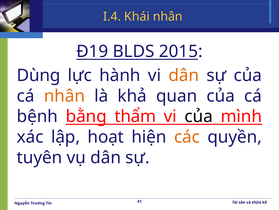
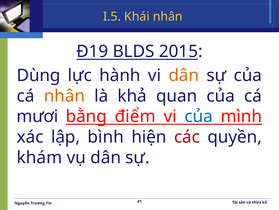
I.4: I.4 -> I.5
bệnh: bệnh -> mươi
thẩm: thẩm -> điểm
của at (199, 116) colour: black -> blue
hoạt: hoạt -> bình
các colour: orange -> red
tuyên: tuyên -> khám
